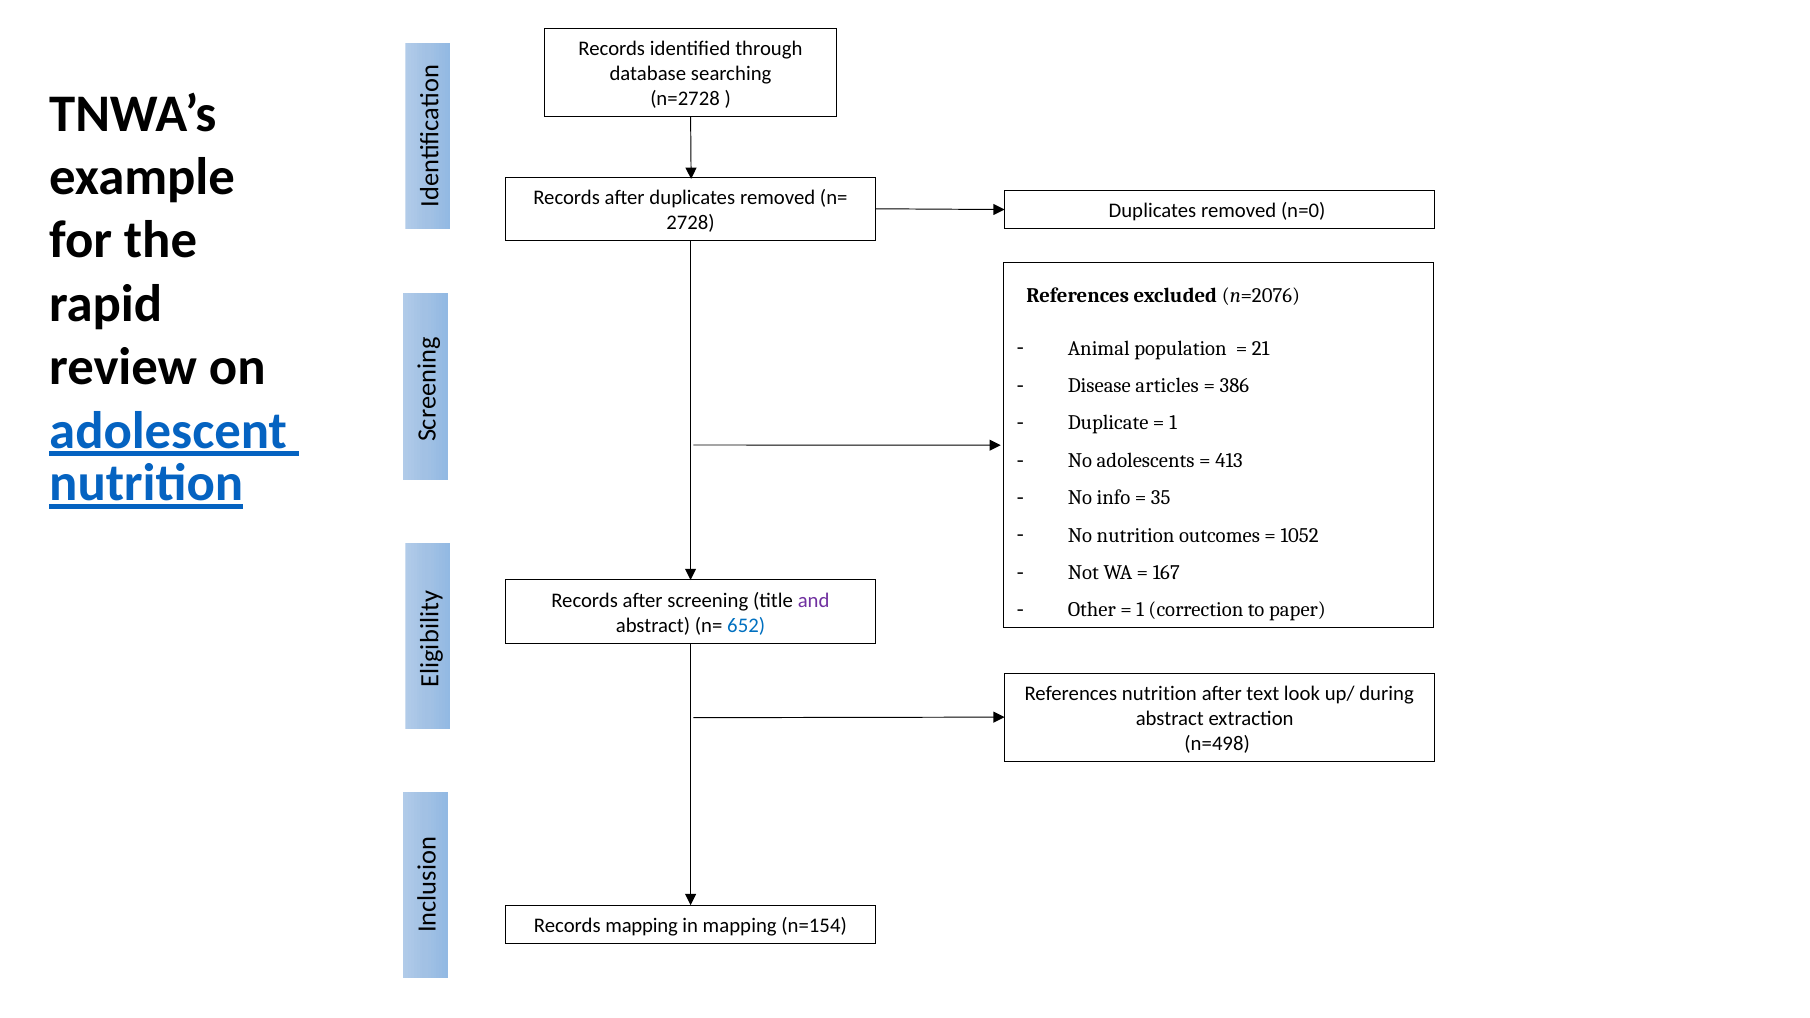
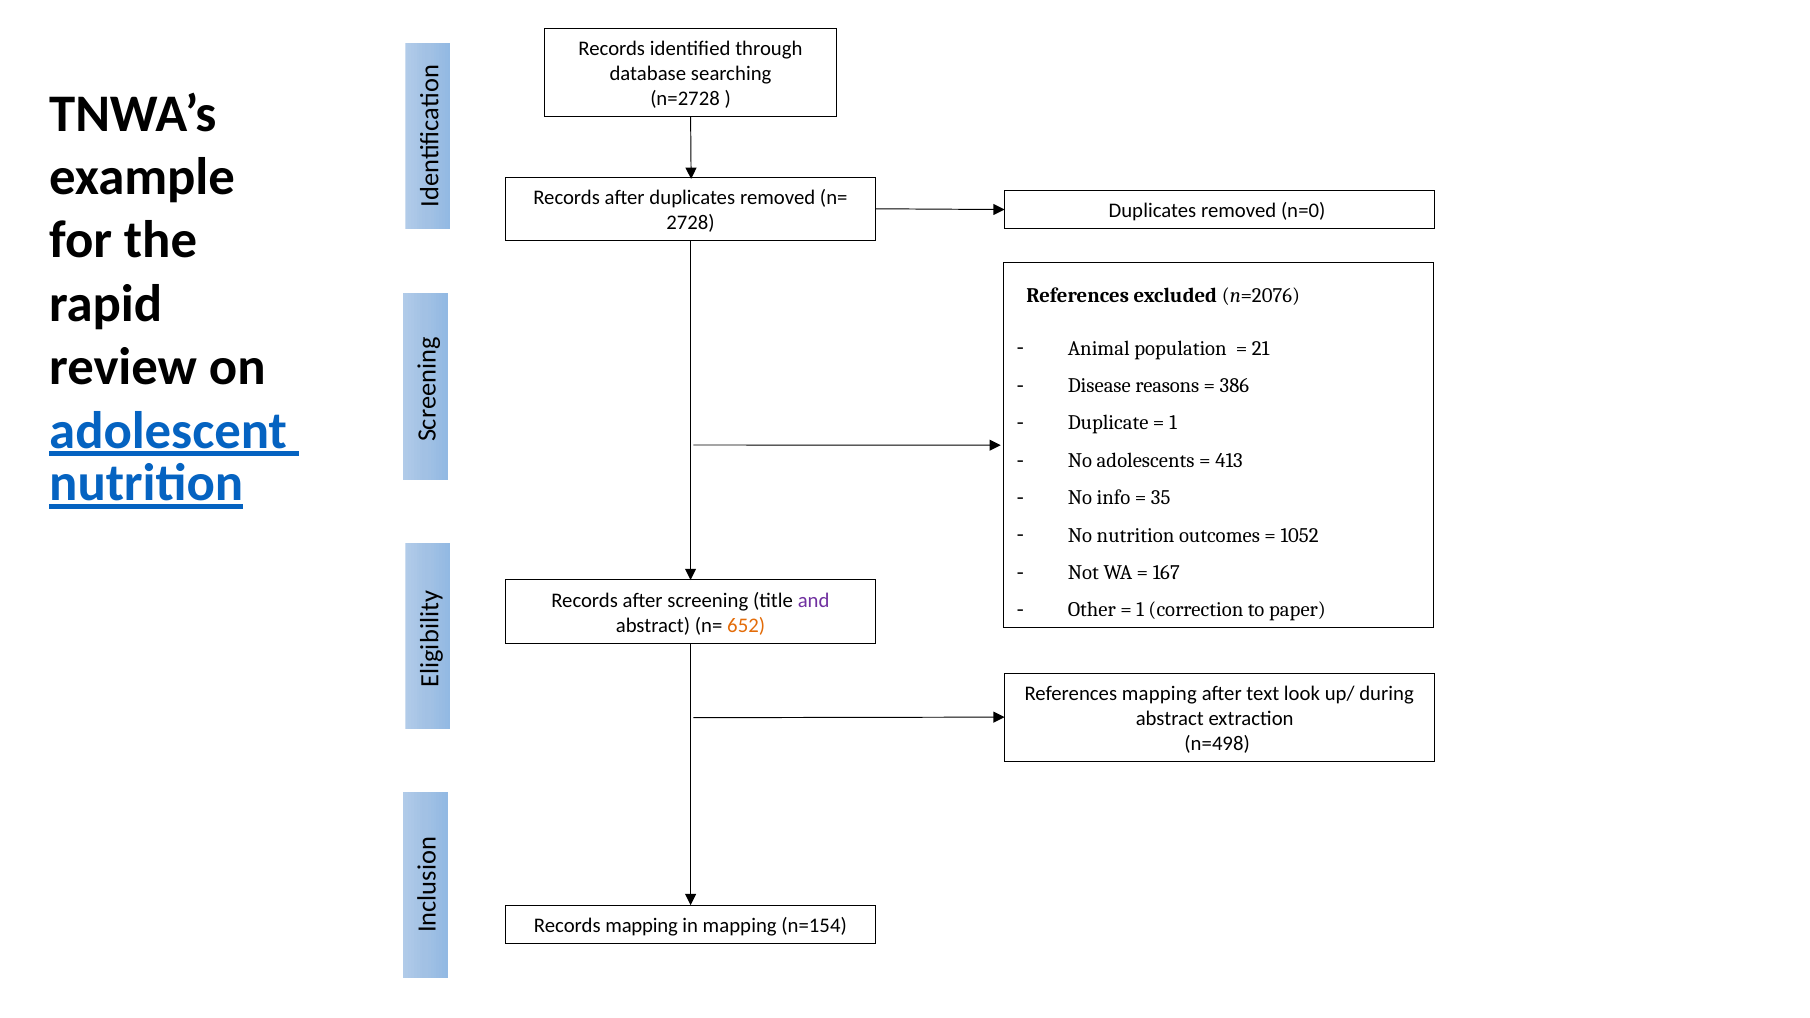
articles: articles -> reasons
652 colour: blue -> orange
References nutrition: nutrition -> mapping
